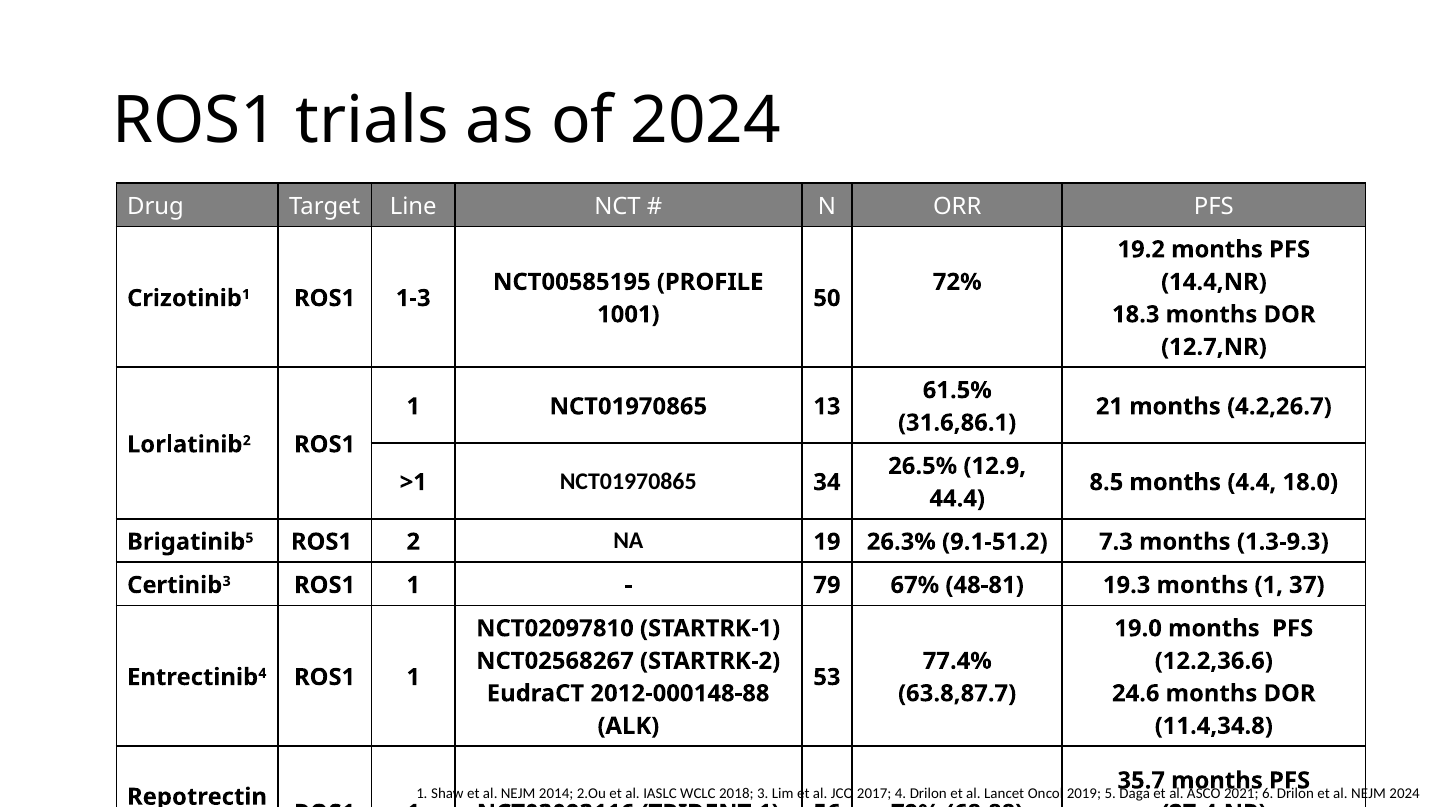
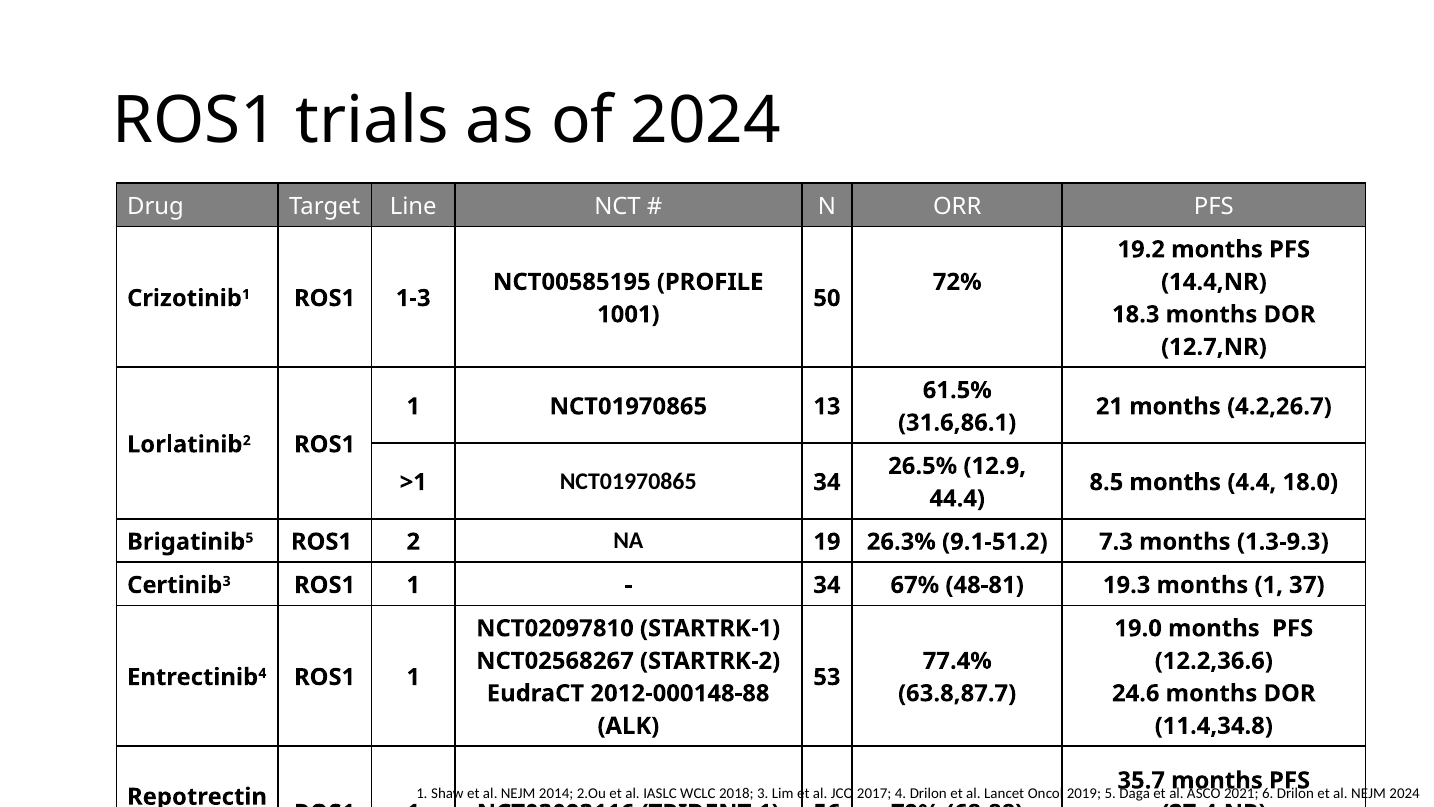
79 at (827, 585): 79 -> 34
